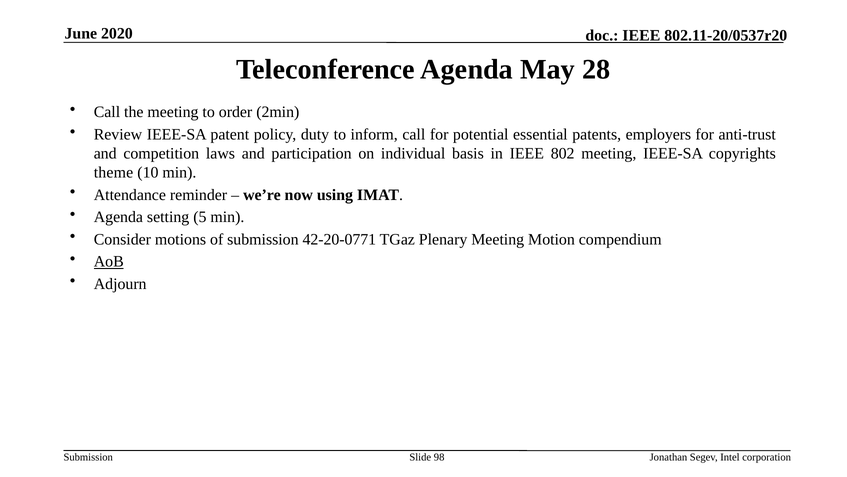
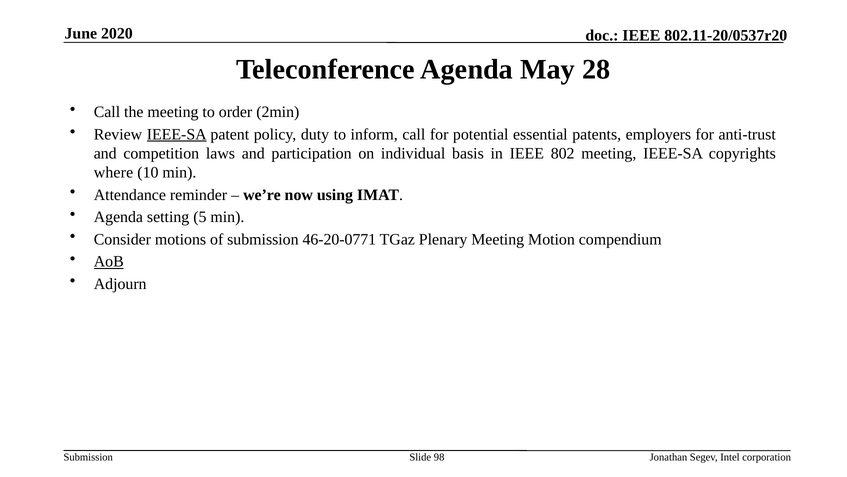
IEEE-SA at (177, 134) underline: none -> present
theme: theme -> where
42-20-0771: 42-20-0771 -> 46-20-0771
